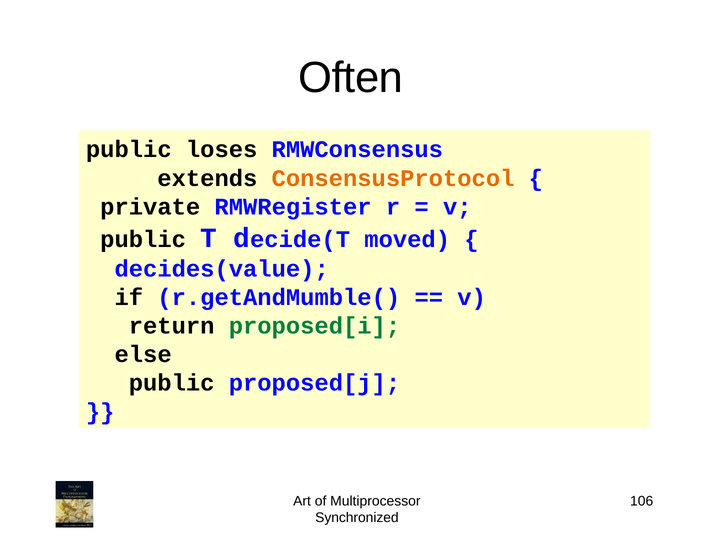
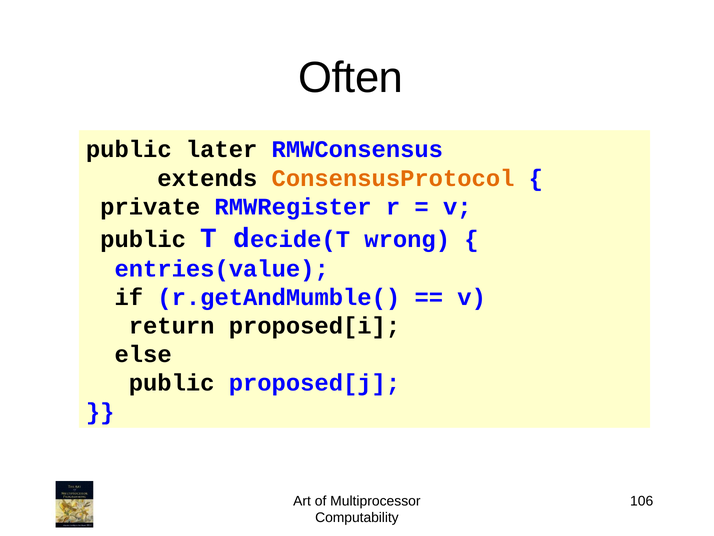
loses: loses -> later
moved: moved -> wrong
decides(value: decides(value -> entries(value
proposed[i colour: green -> black
Synchronized: Synchronized -> Computability
